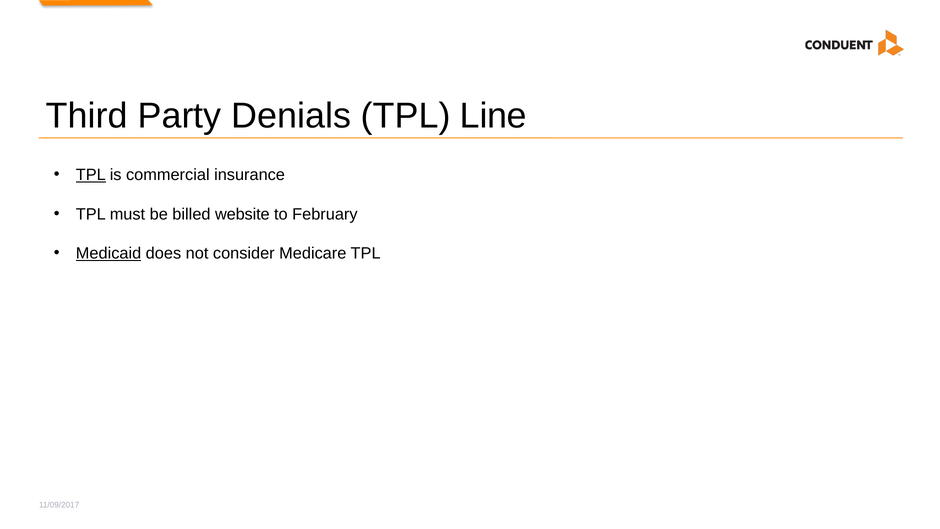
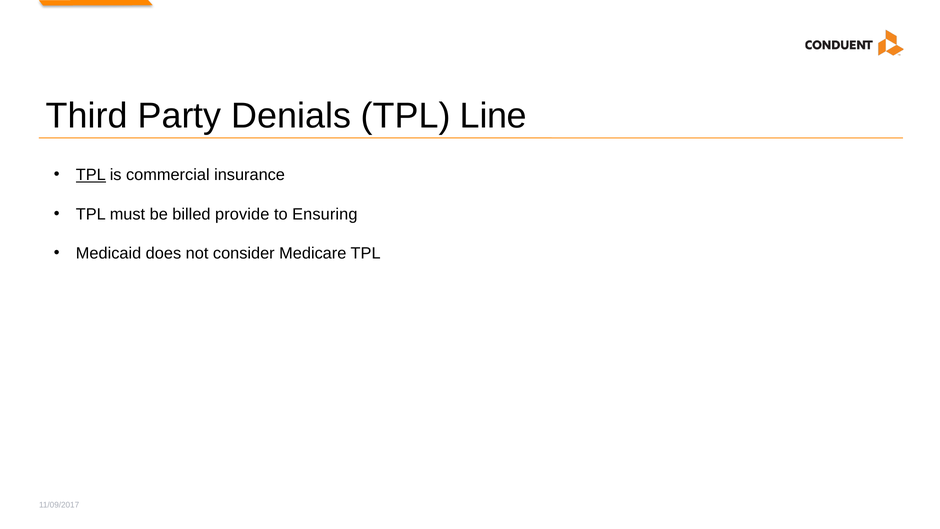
website: website -> provide
February: February -> Ensuring
Medicaid underline: present -> none
